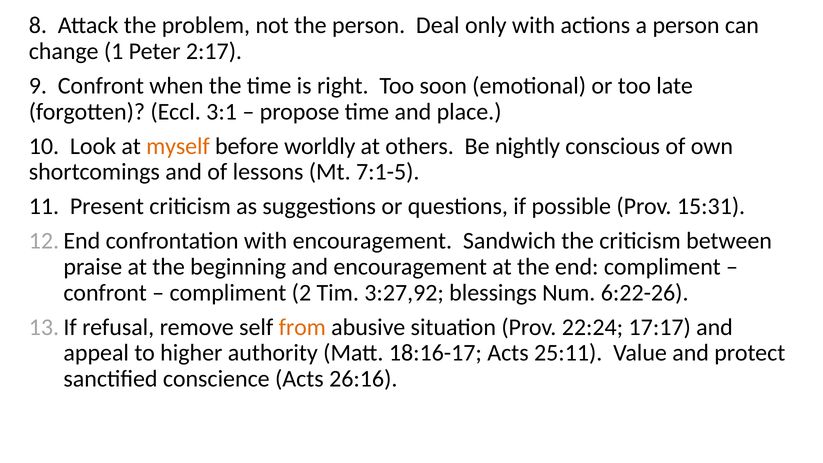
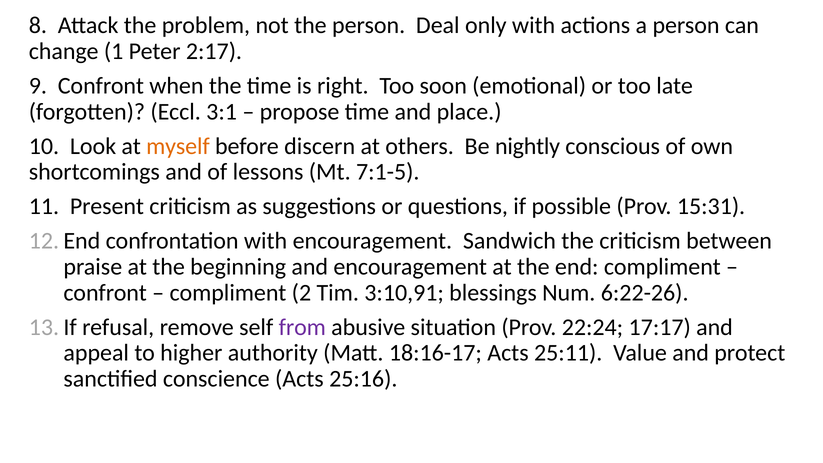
worldly: worldly -> discern
3:27,92: 3:27,92 -> 3:10,91
from colour: orange -> purple
26:16: 26:16 -> 25:16
